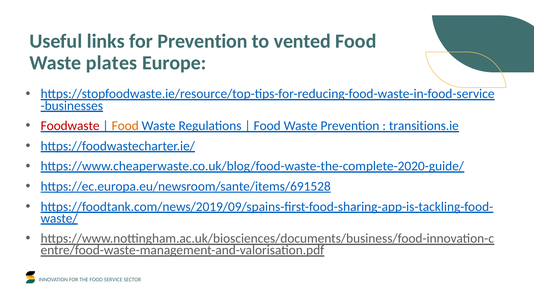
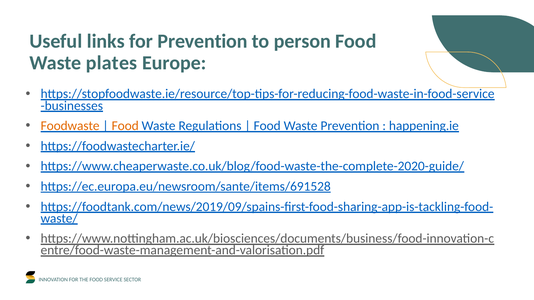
vented: vented -> person
Foodwaste colour: red -> orange
transitions.ie: transitions.ie -> happening.ie
